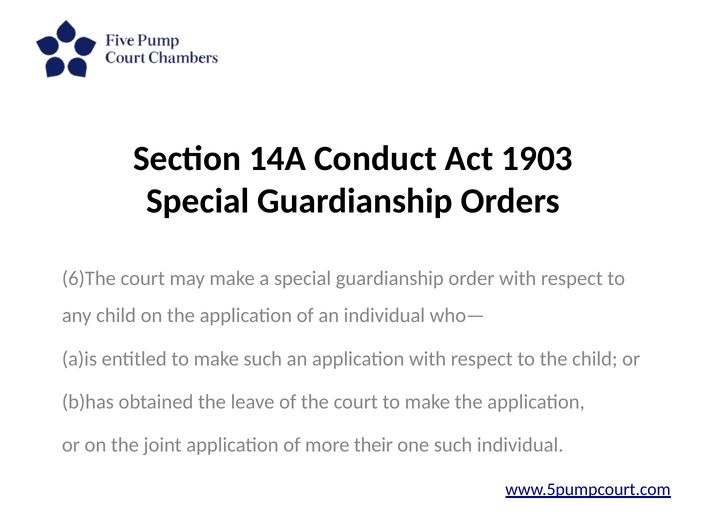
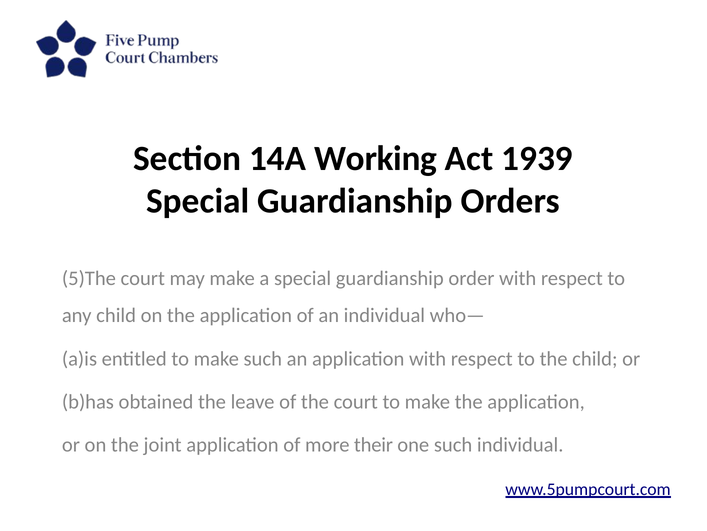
Conduct: Conduct -> Working
1903: 1903 -> 1939
6)The: 6)The -> 5)The
